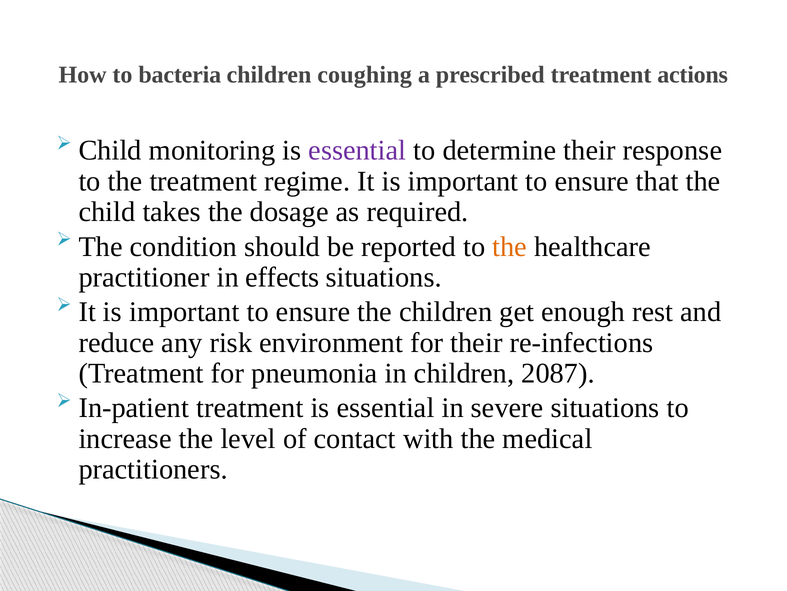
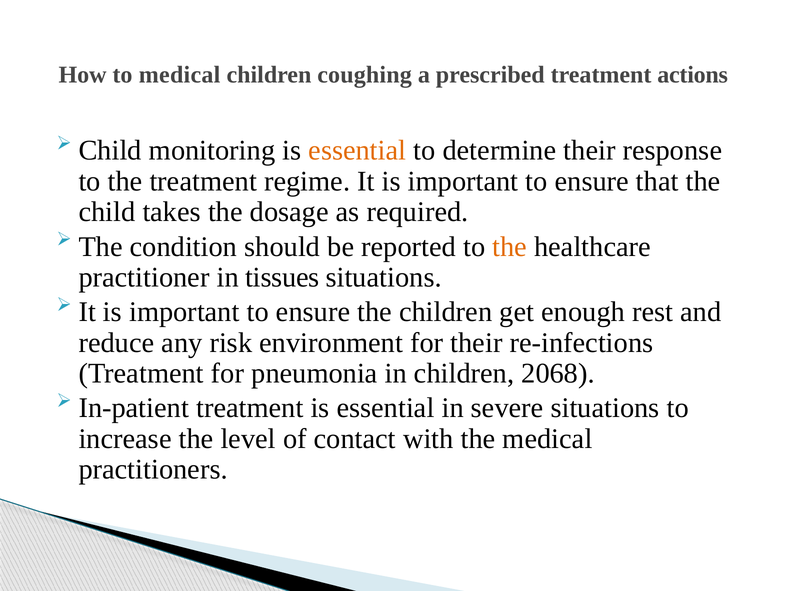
to bacteria: bacteria -> medical
essential at (357, 150) colour: purple -> orange
effects: effects -> tissues
2087: 2087 -> 2068
